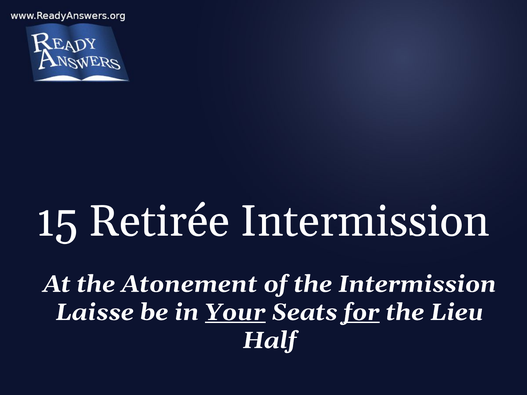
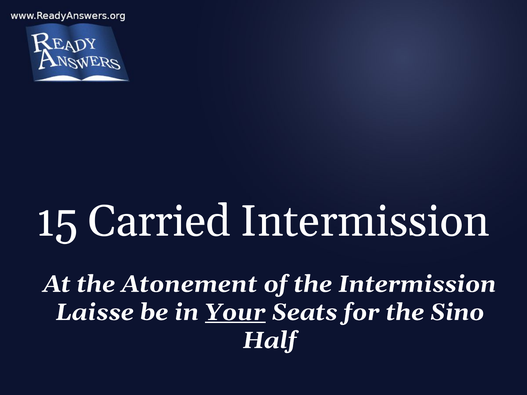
Retirée: Retirée -> Carried
for underline: present -> none
Lieu: Lieu -> Sino
